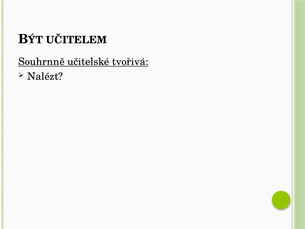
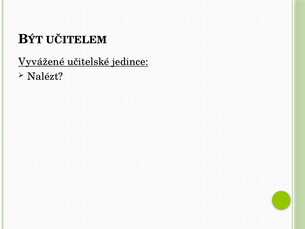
Souhrnně: Souhrnně -> Vyvážené
tvořivá: tvořivá -> jedince
